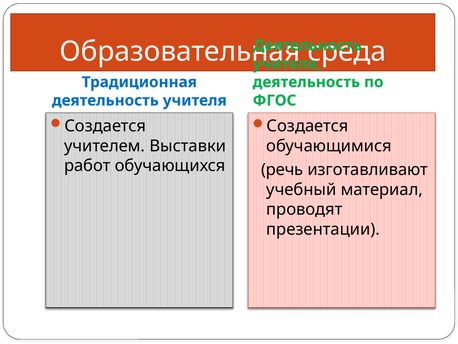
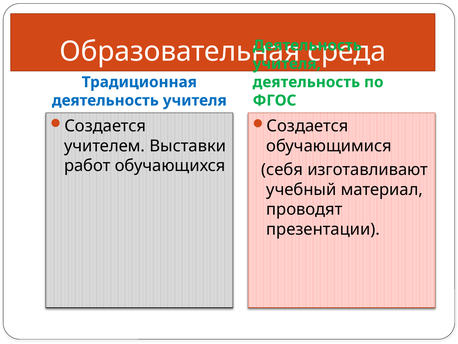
речь: речь -> себя
